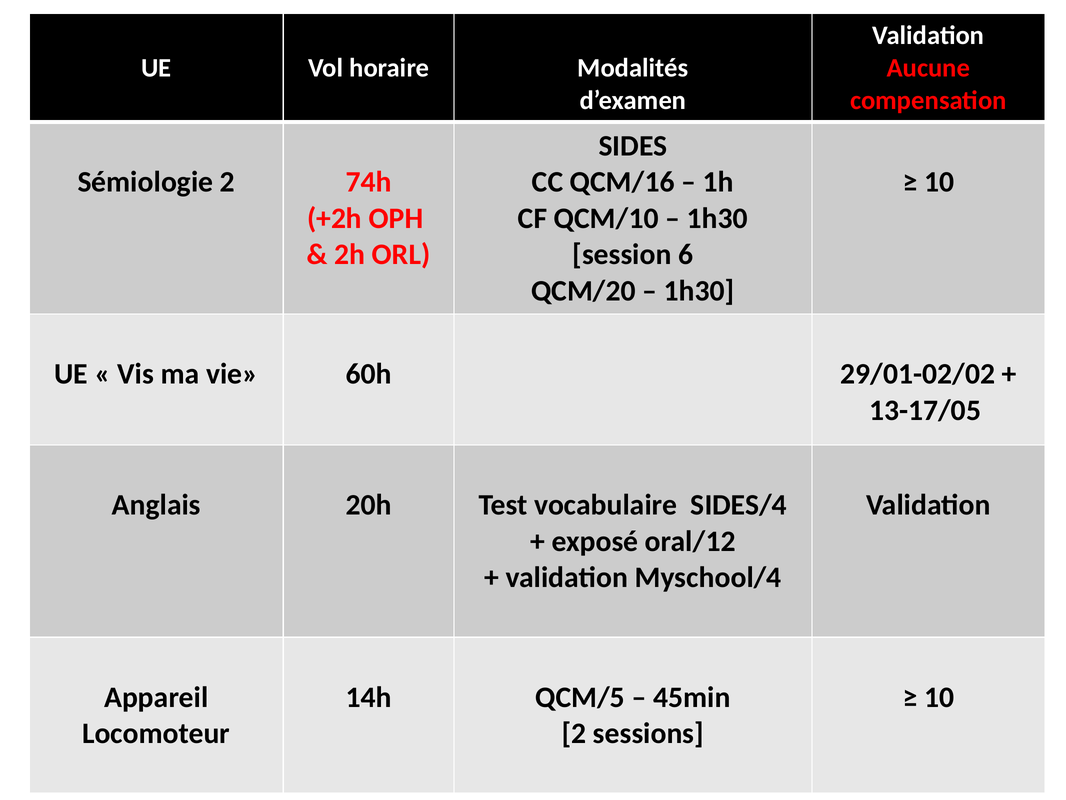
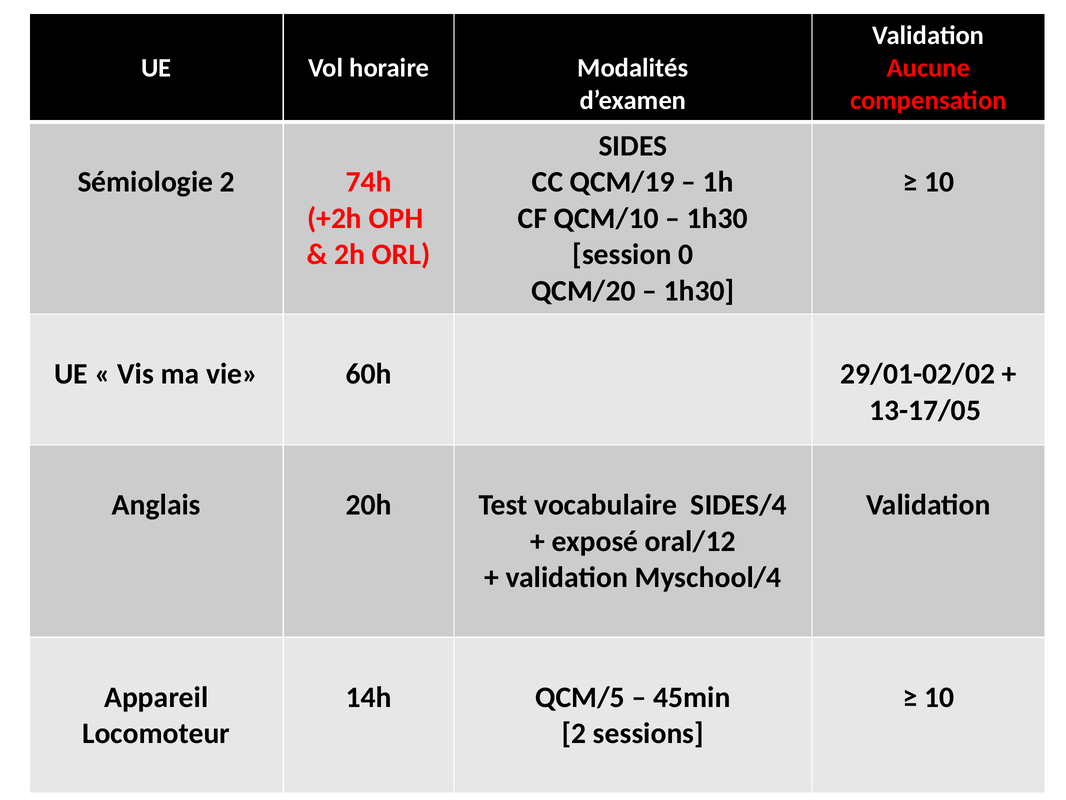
QCM/16: QCM/16 -> QCM/19
6: 6 -> 0
